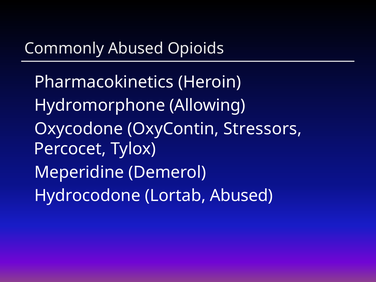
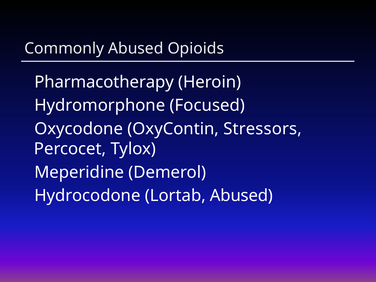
Pharmacokinetics: Pharmacokinetics -> Pharmacotherapy
Allowing: Allowing -> Focused
